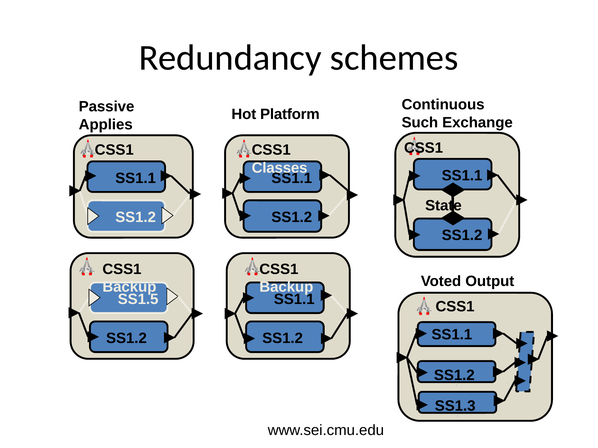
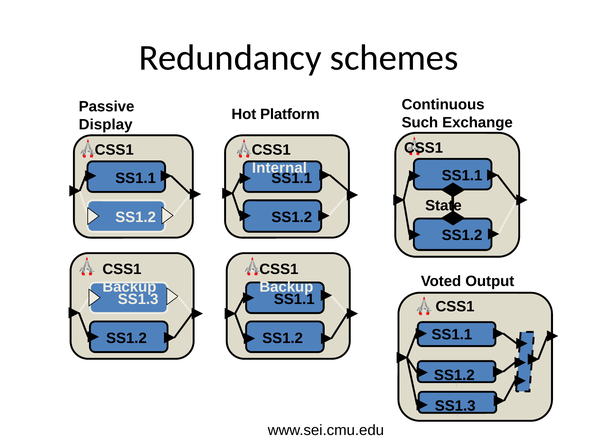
Applies: Applies -> Display
Classes: Classes -> Internal
SS1.5 at (138, 300): SS1.5 -> SS1.3
